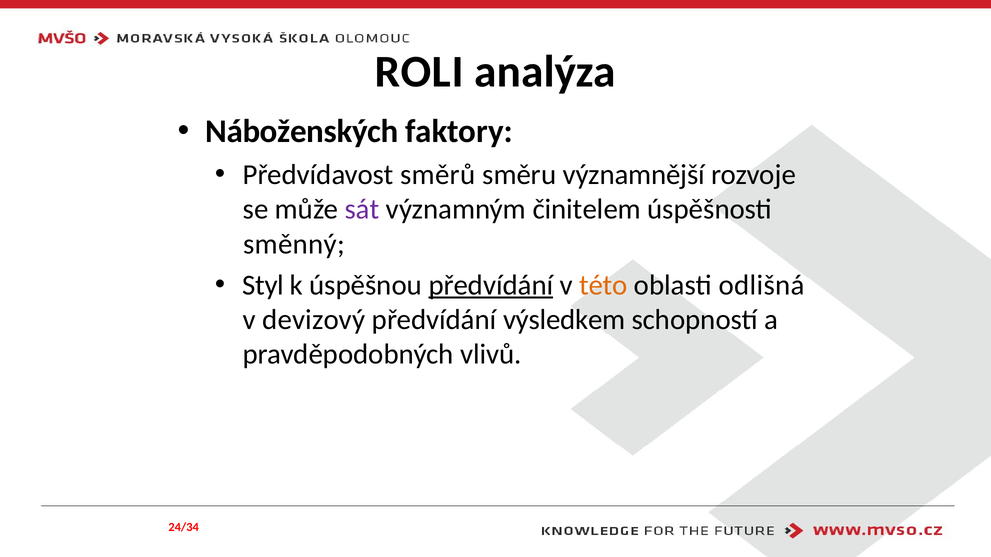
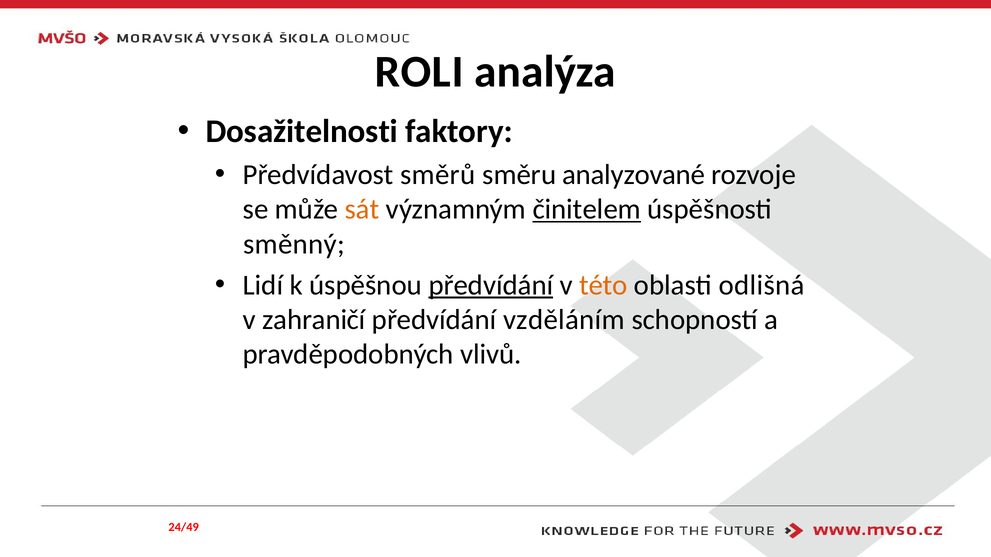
Náboženských: Náboženských -> Dosažitelnosti
významnější: významnější -> analyzované
sát colour: purple -> orange
činitelem underline: none -> present
Styl: Styl -> Lidí
devizový: devizový -> zahraničí
výsledkem: výsledkem -> vzděláním
24/34: 24/34 -> 24/49
